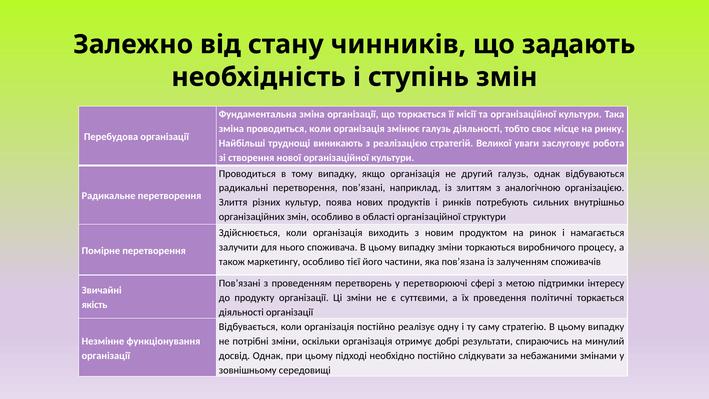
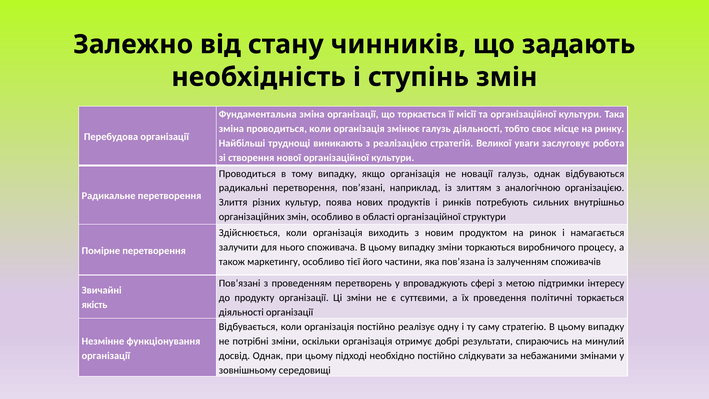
другий: другий -> новації
перетворюючі: перетворюючі -> впроваджують
